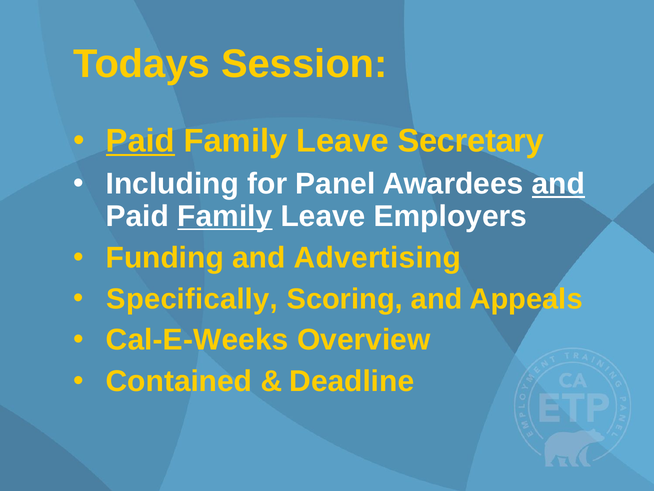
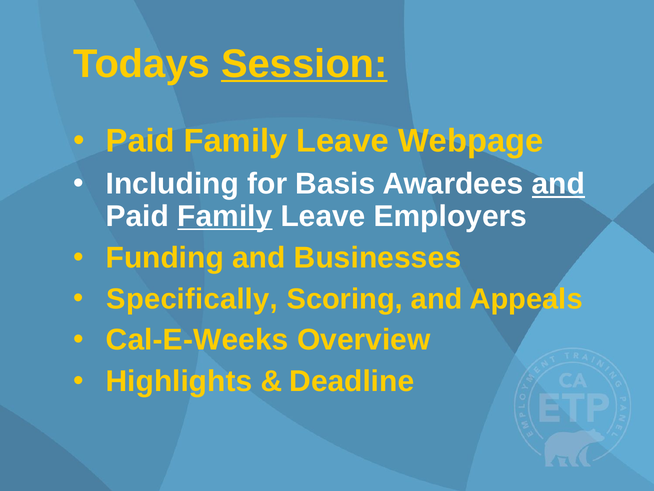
Session underline: none -> present
Paid at (140, 141) underline: present -> none
Secretary: Secretary -> Webpage
Panel: Panel -> Basis
Advertising: Advertising -> Businesses
Contained: Contained -> Highlights
